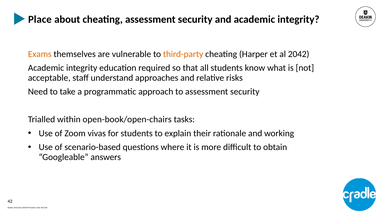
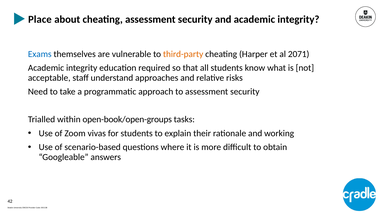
Exams colour: orange -> blue
2042: 2042 -> 2071
open-book/open-chairs: open-book/open-chairs -> open-book/open-groups
